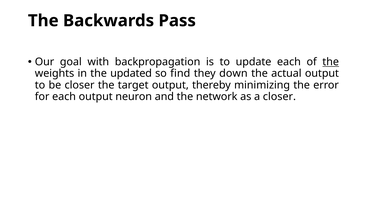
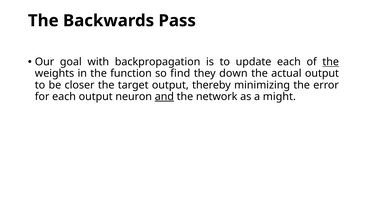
updated: updated -> function
and underline: none -> present
a closer: closer -> might
